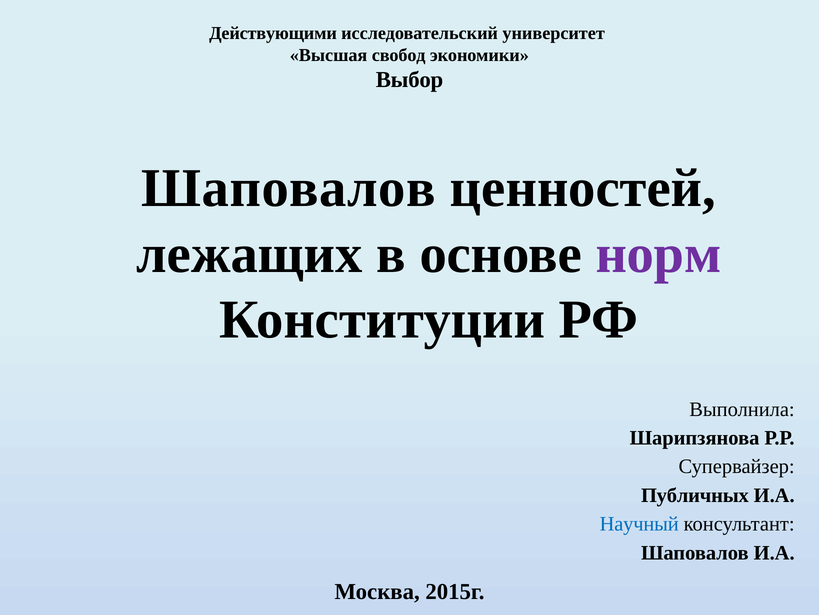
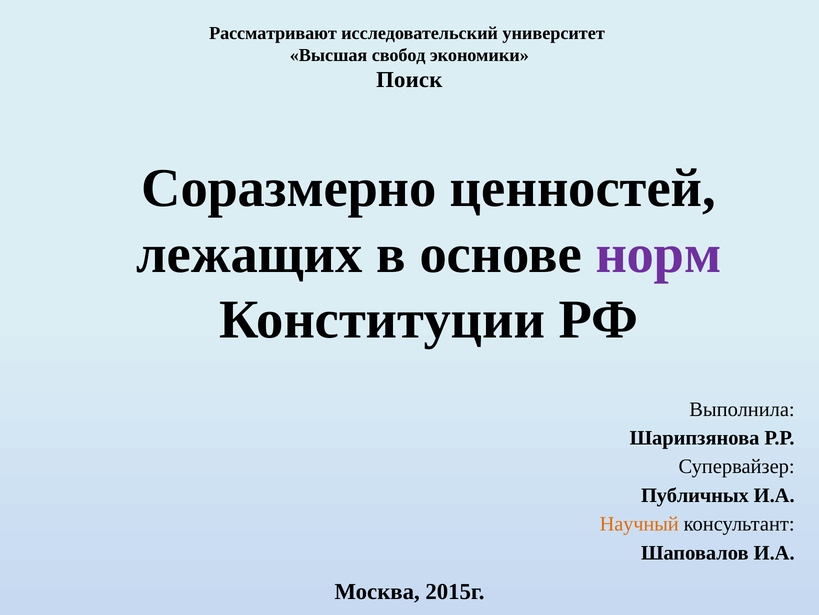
Действующими: Действующими -> Рассматривают
Выбор: Выбор -> Поиск
Шаповалов at (289, 188): Шаповалов -> Соразмерно
Научный colour: blue -> orange
